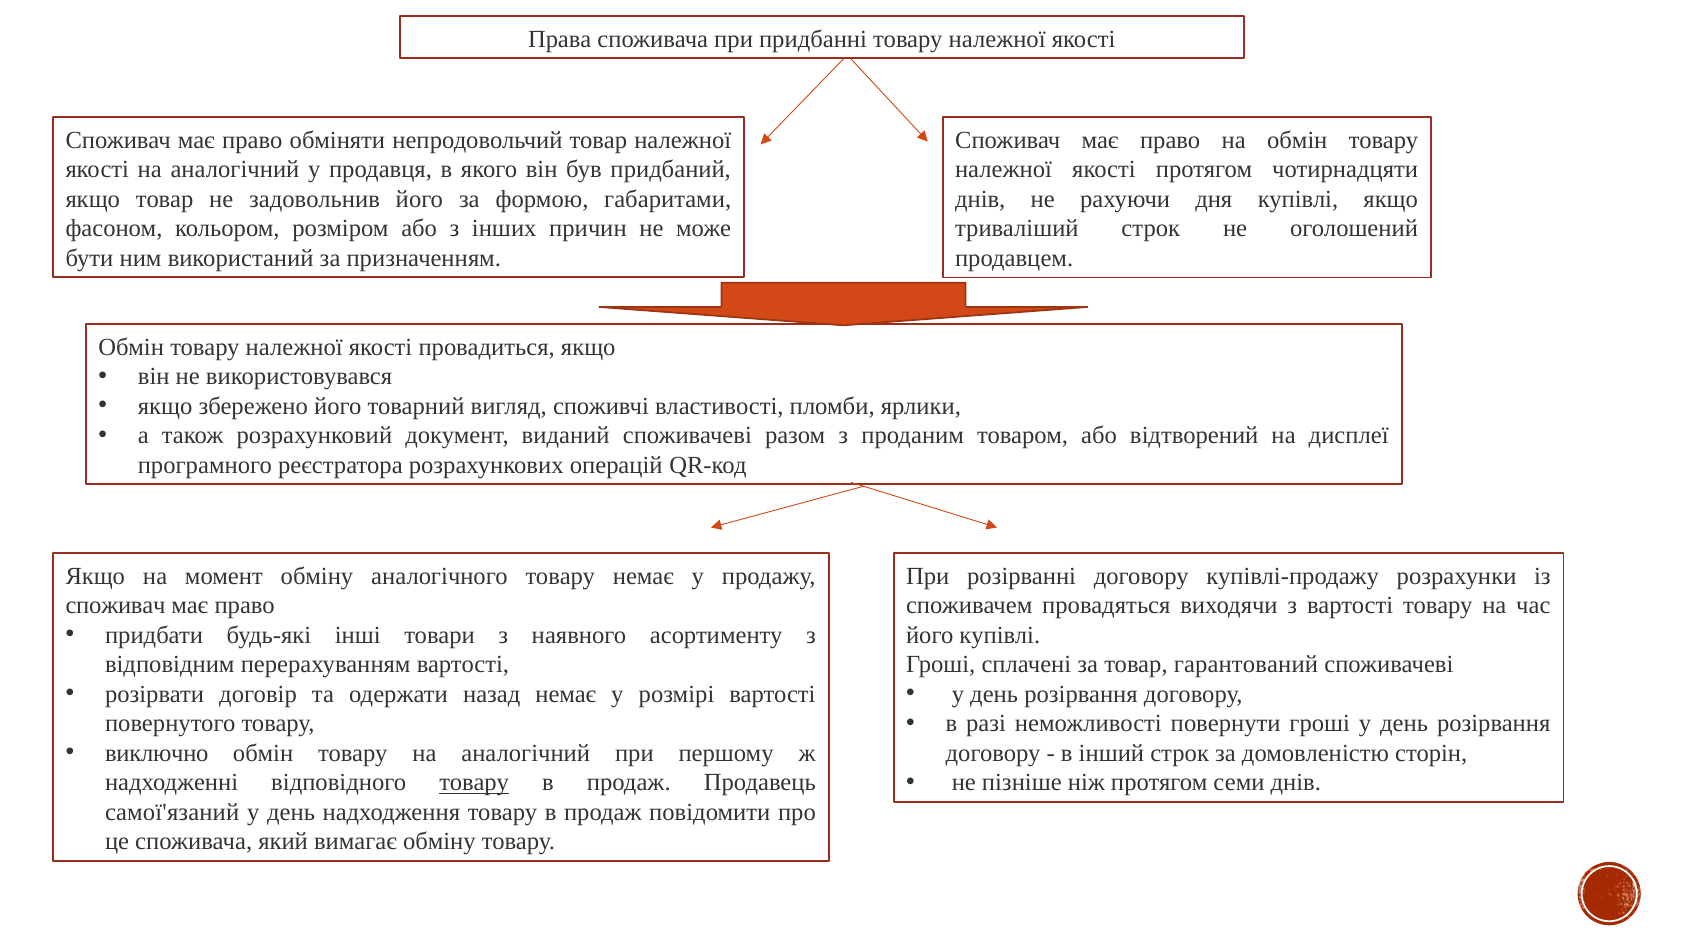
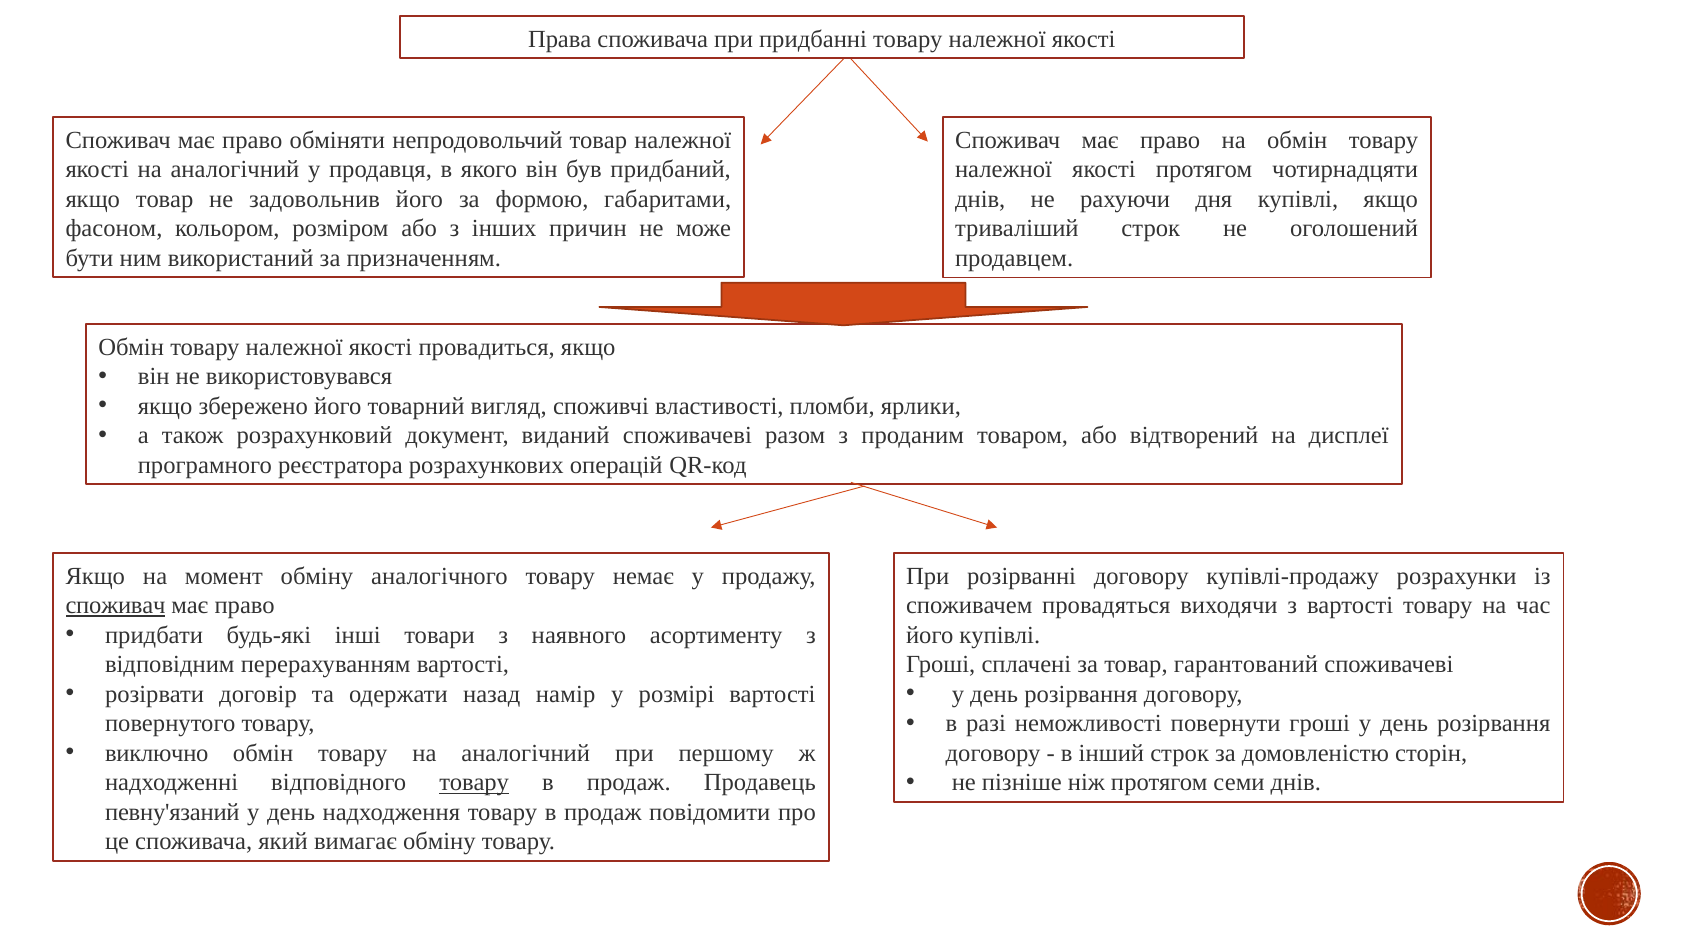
споживач at (115, 605) underline: none -> present
назад немає: немає -> намір
самої'язаний: самої'язаний -> певну'язаний
